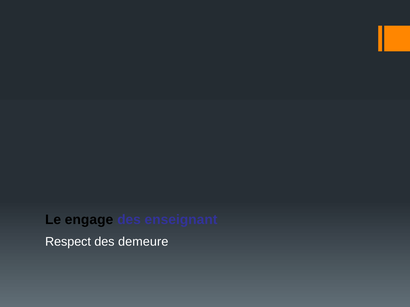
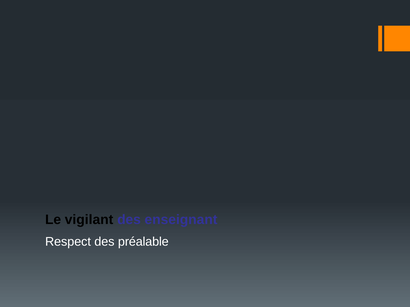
engage: engage -> vigilant
demeure: demeure -> préalable
